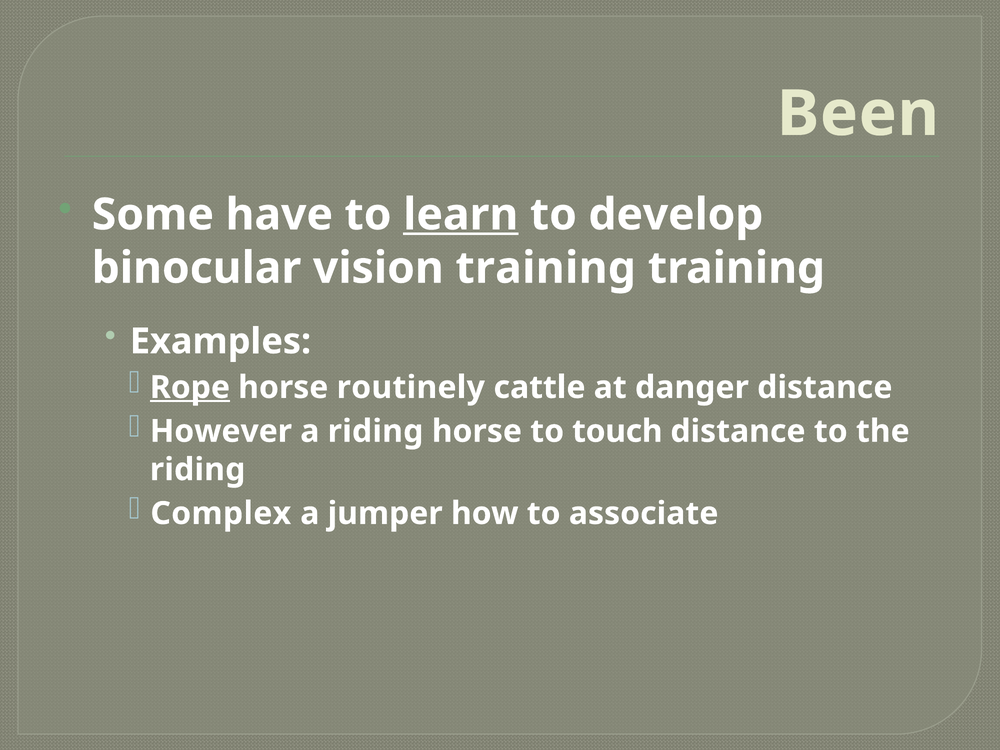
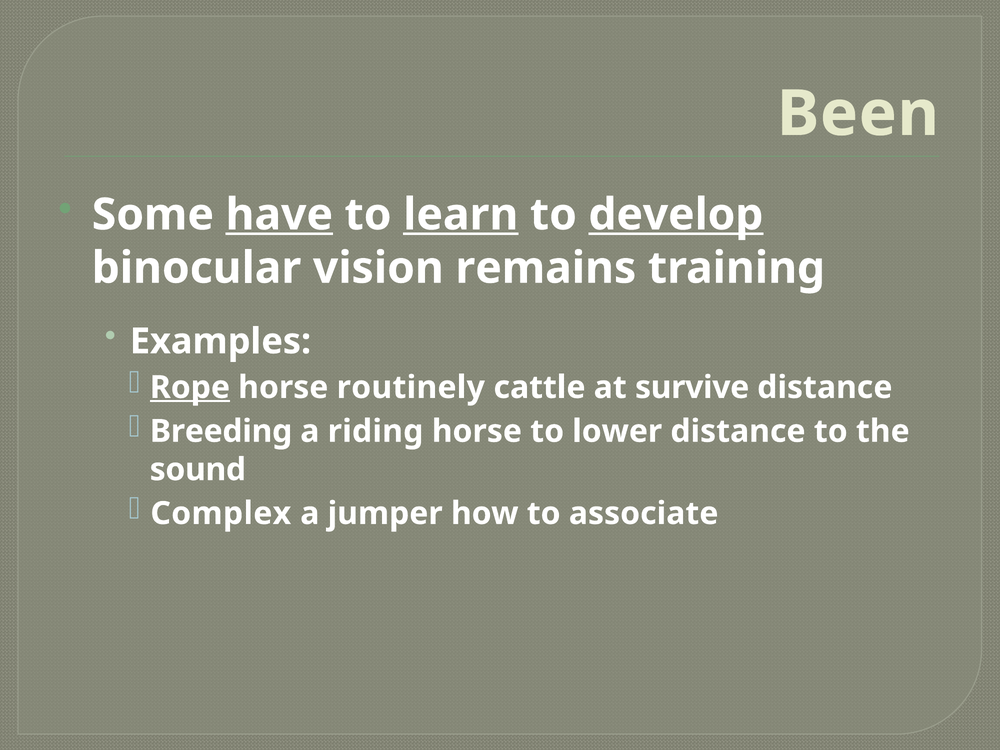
have underline: none -> present
develop underline: none -> present
vision training: training -> remains
danger: danger -> survive
However: However -> Breeding
touch: touch -> lower
riding at (198, 470): riding -> sound
